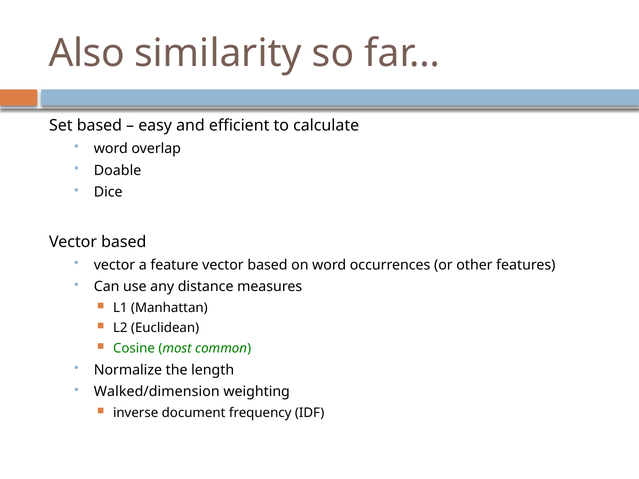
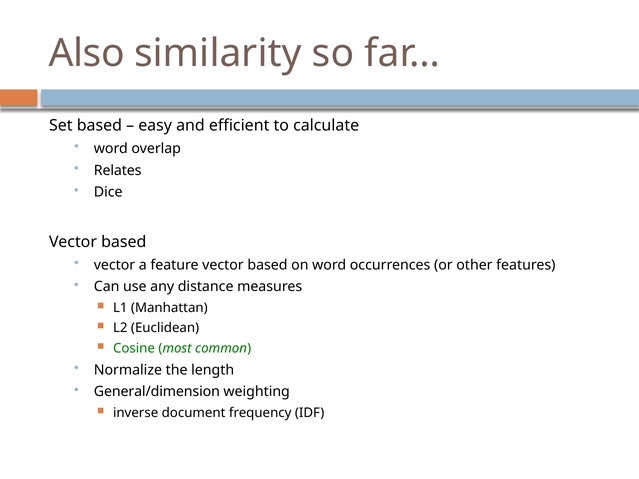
Doable: Doable -> Relates
Walked/dimension: Walked/dimension -> General/dimension
